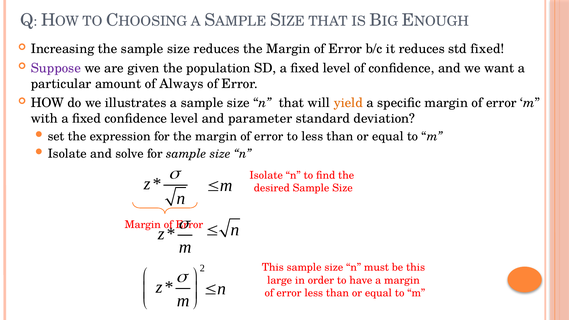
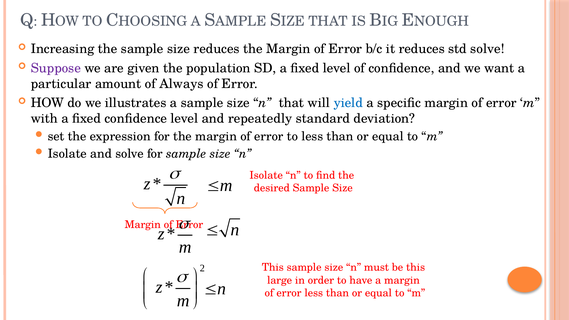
std fixed: fixed -> solve
yield colour: orange -> blue
parameter: parameter -> repeatedly
